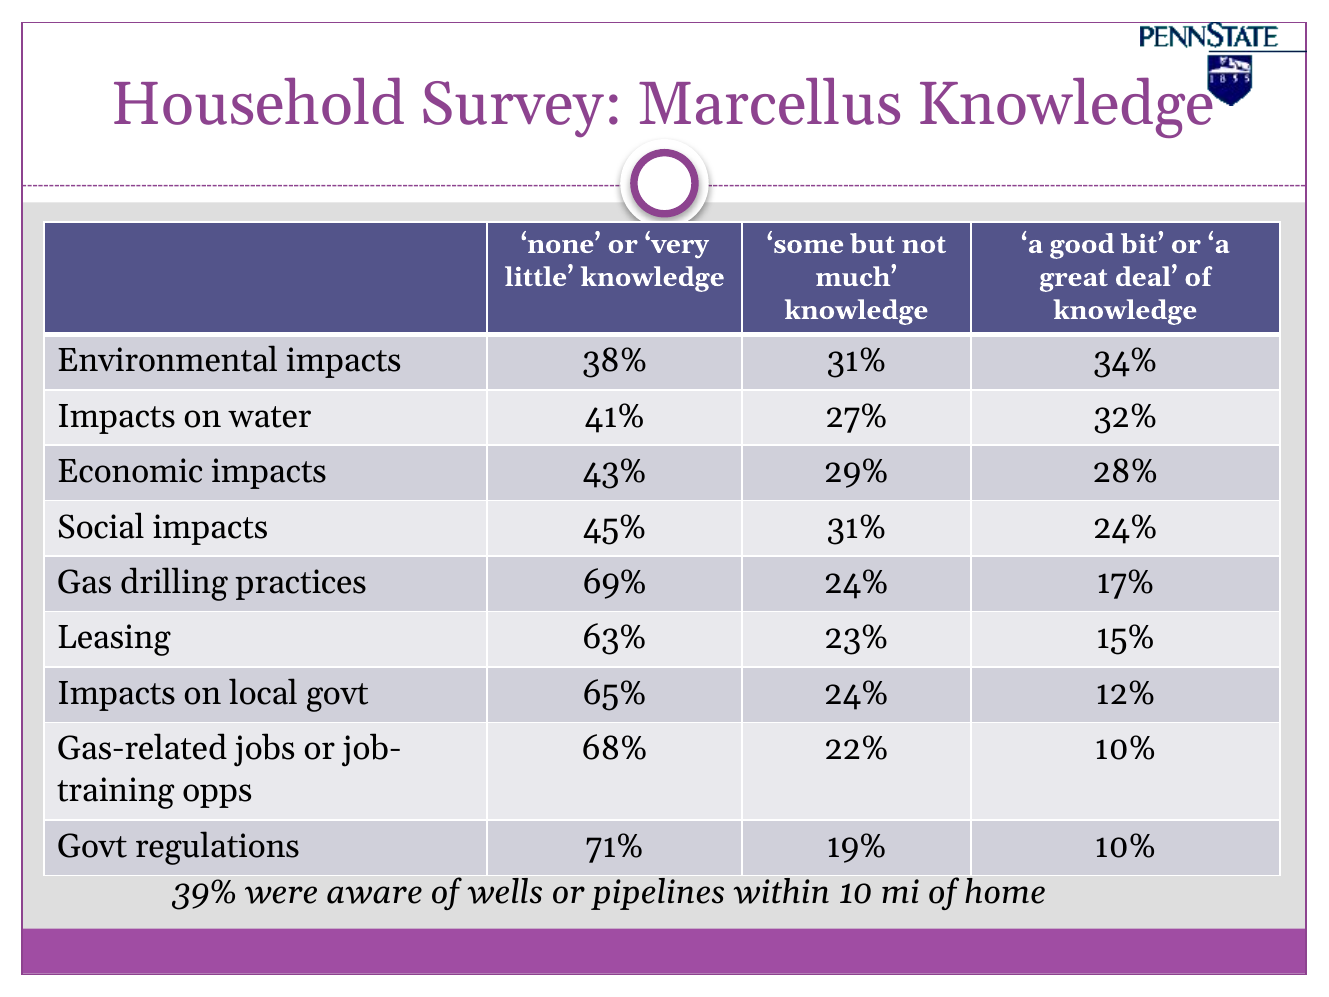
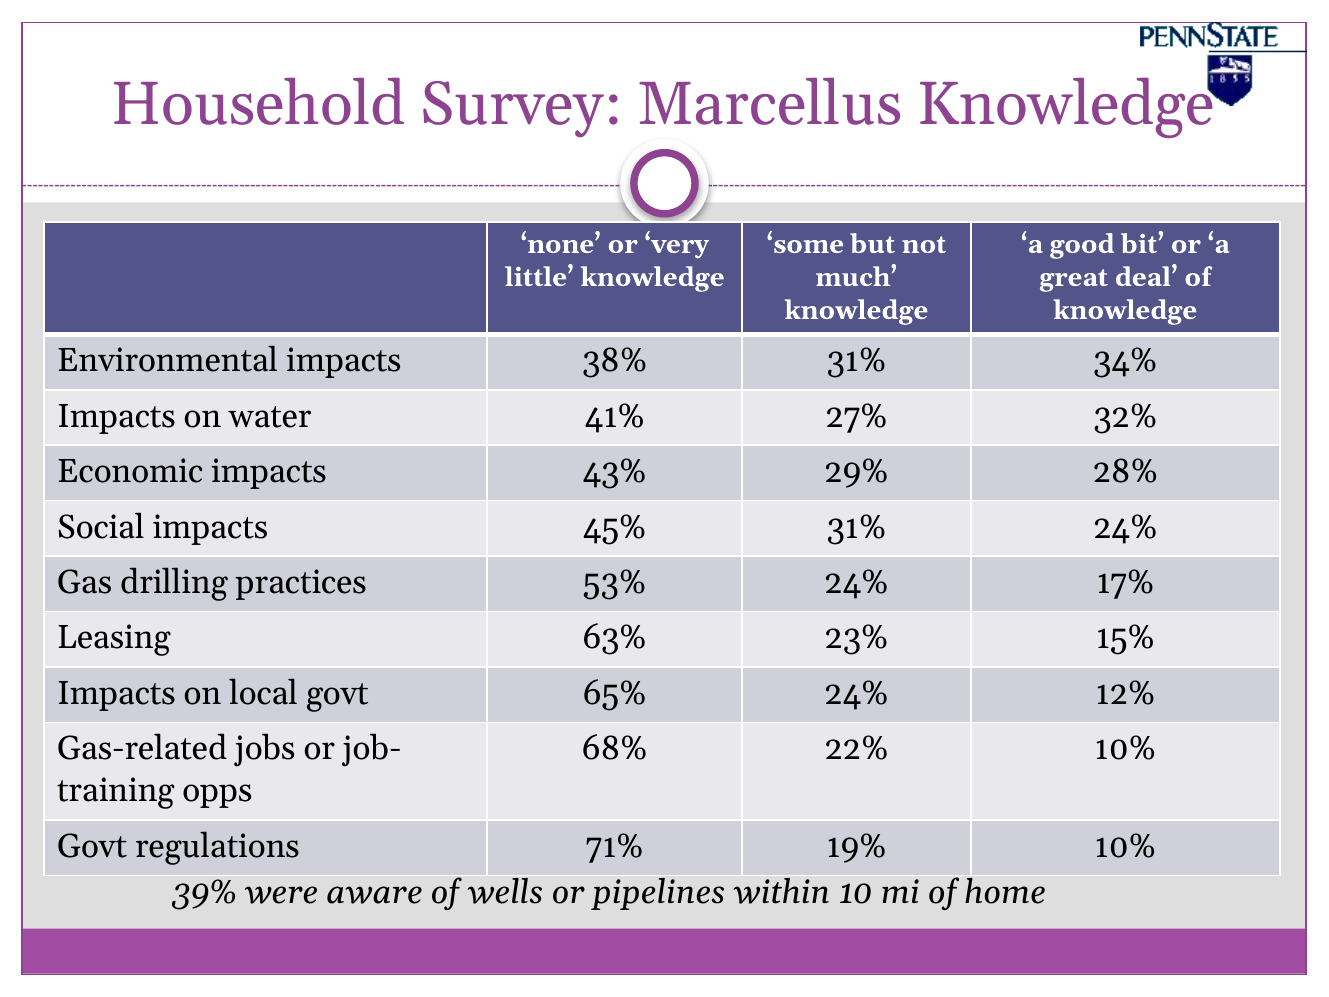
69%: 69% -> 53%
